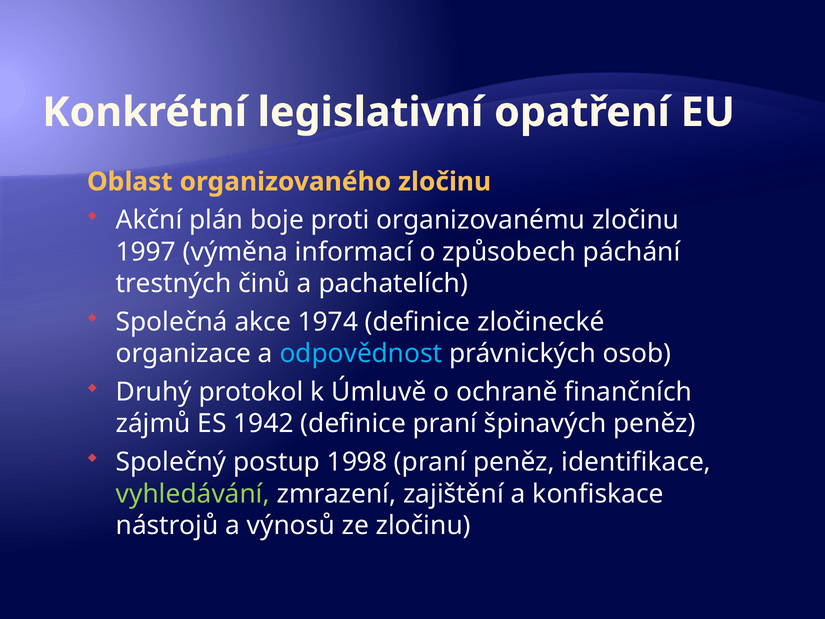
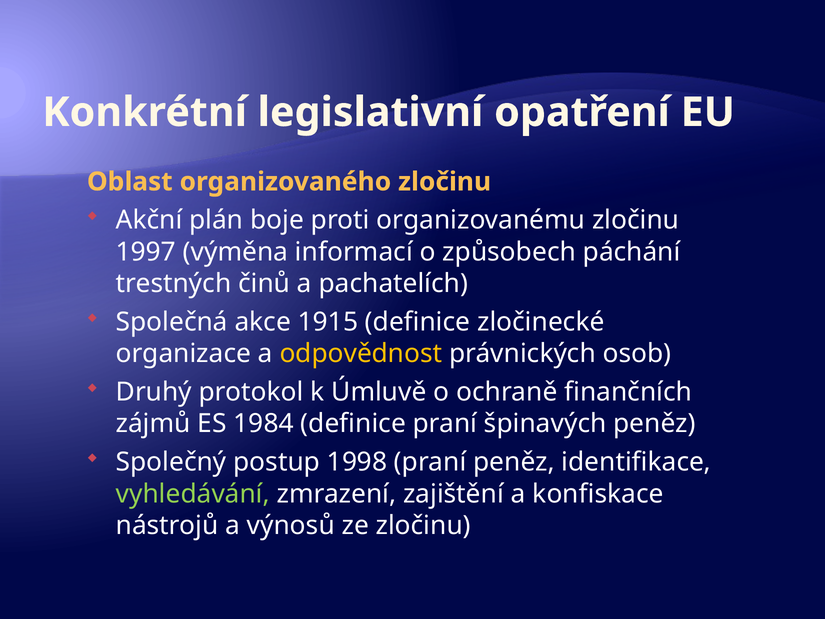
1974: 1974 -> 1915
odpovědnost colour: light blue -> yellow
1942: 1942 -> 1984
